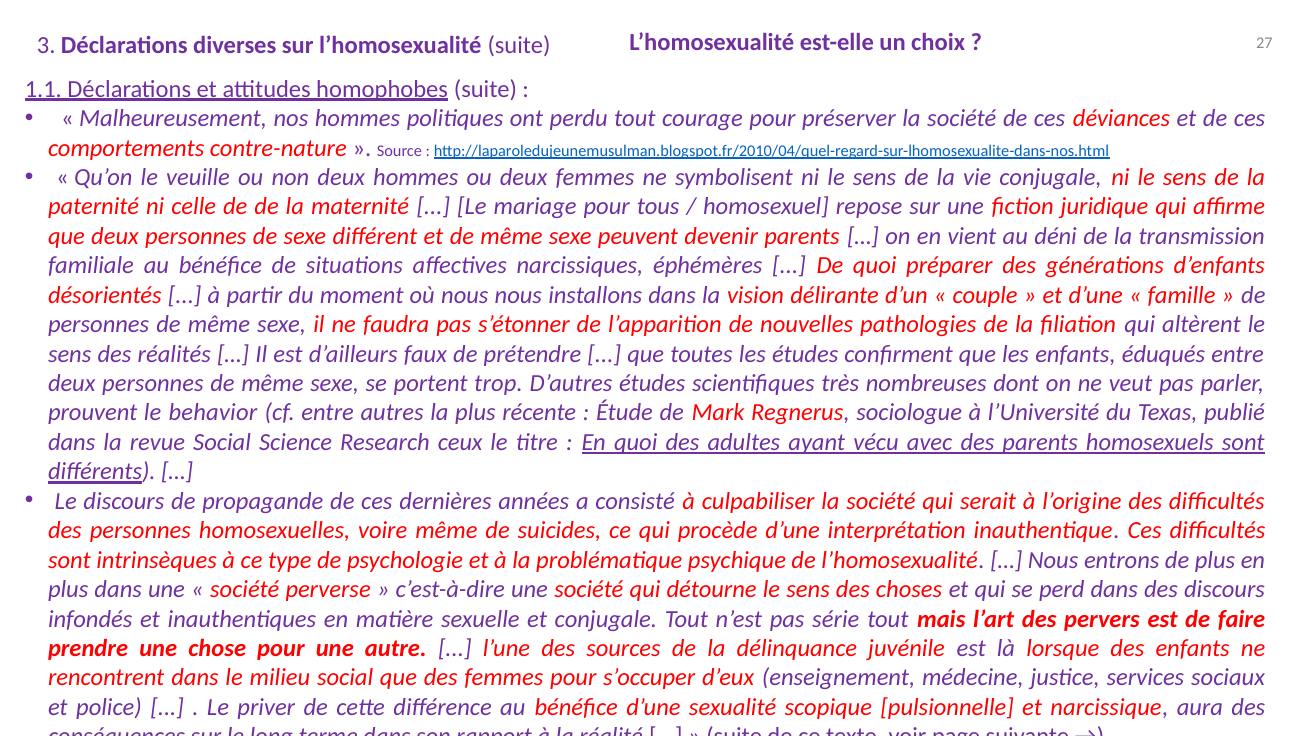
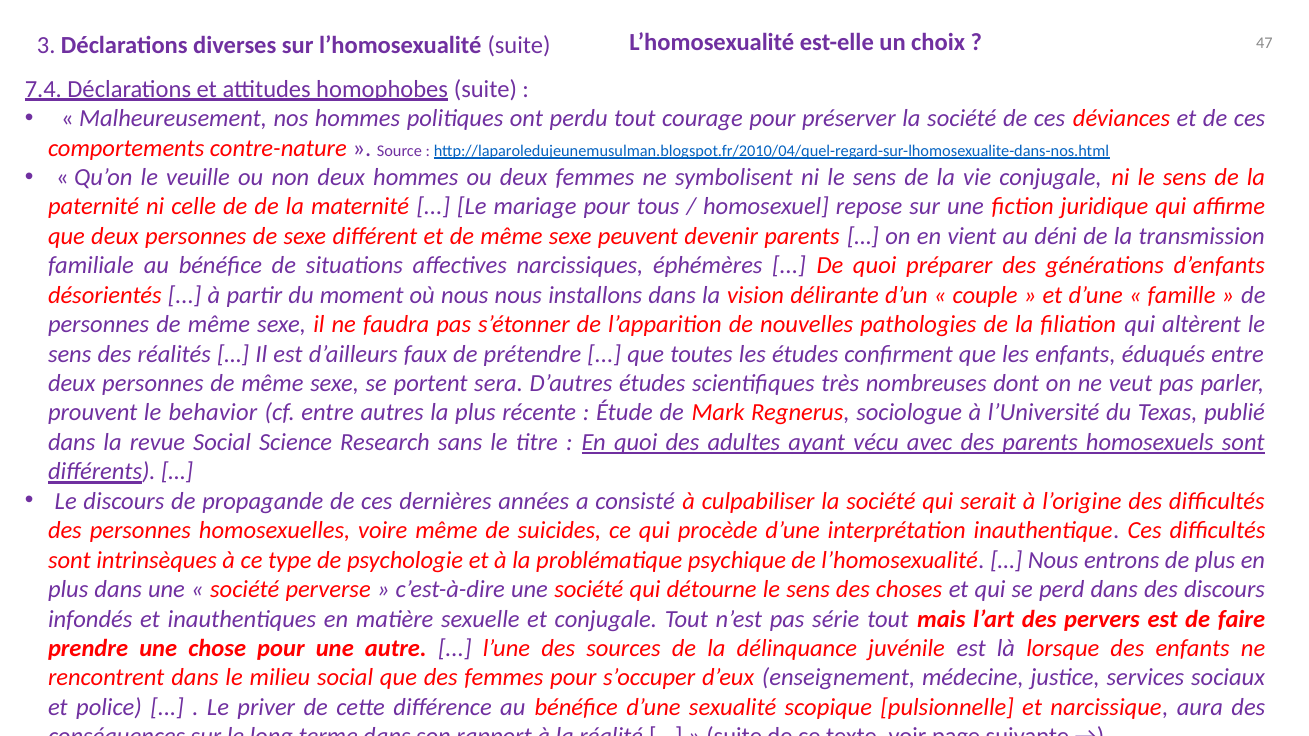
27: 27 -> 47
1.1: 1.1 -> 7.4
trop: trop -> sera
ceux: ceux -> sans
